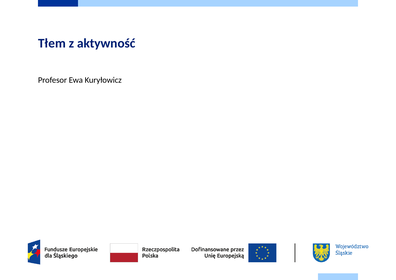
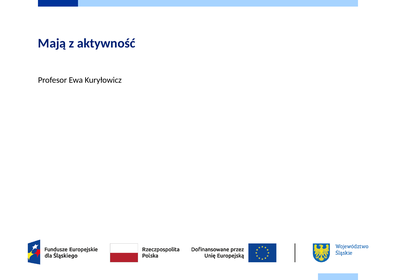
Tłem: Tłem -> Mają
